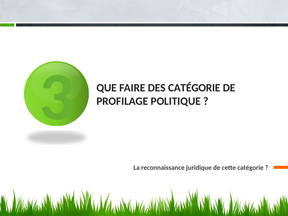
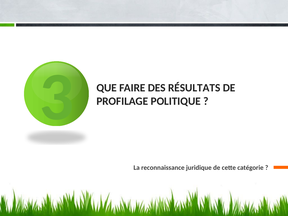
DES CATÉGORIE: CATÉGORIE -> RÉSULTATS
